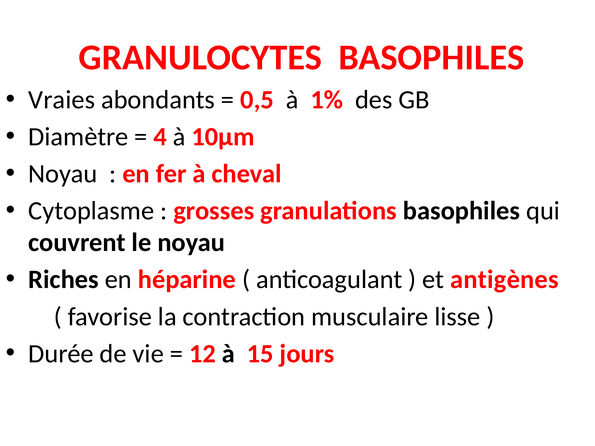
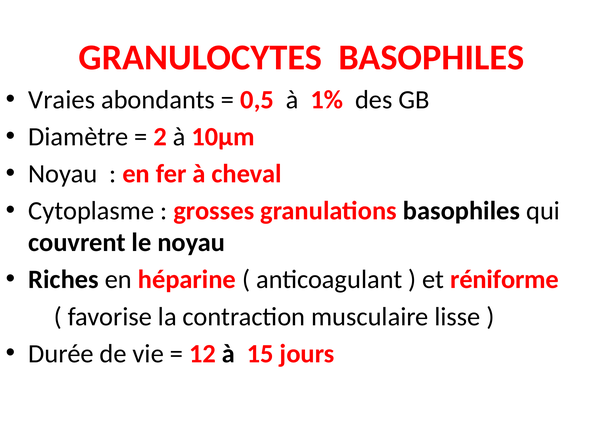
4: 4 -> 2
antigènes: antigènes -> réniforme
